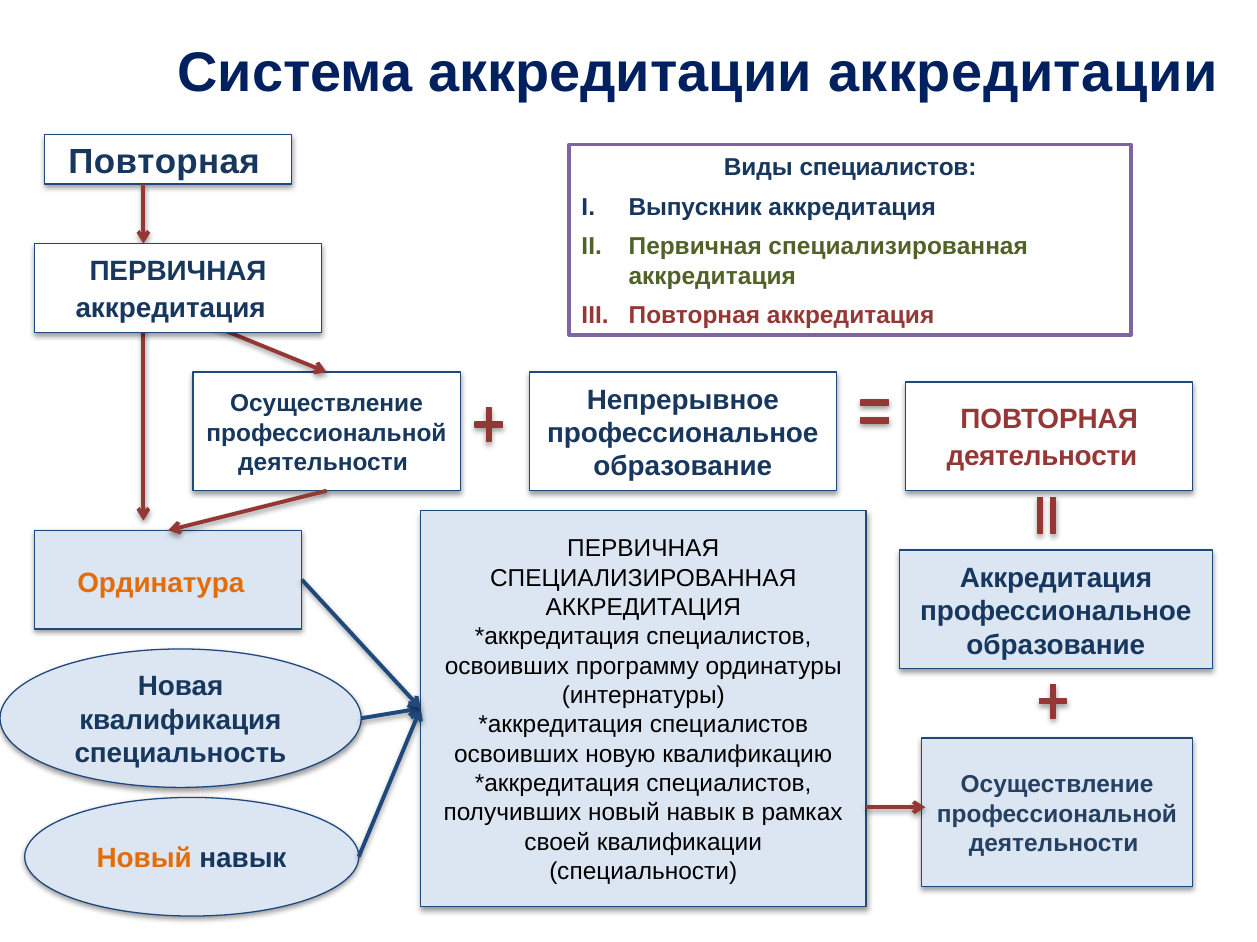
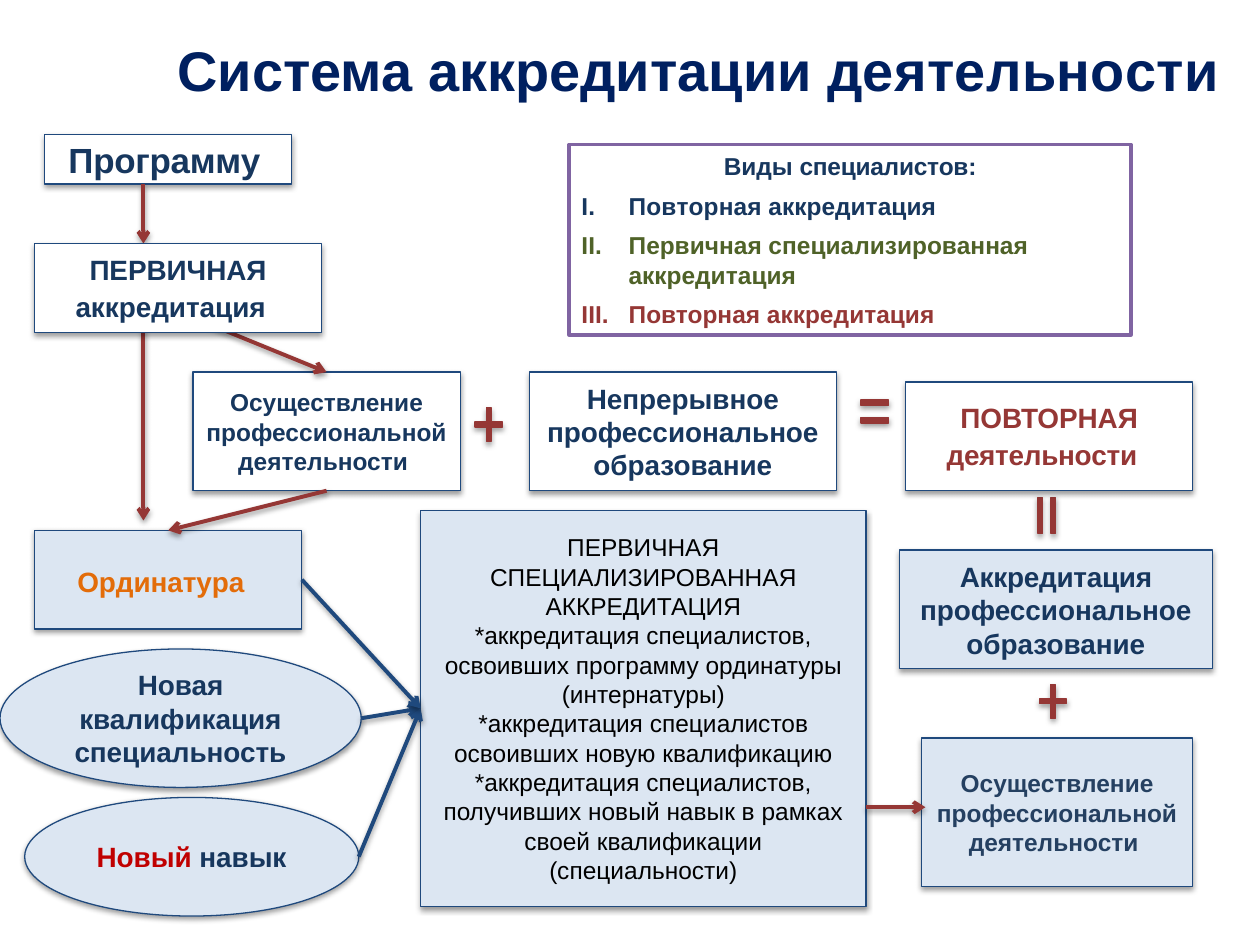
аккредитации аккредитации: аккредитации -> деятельности
Повторная at (164, 162): Повторная -> Программу
Выпускник at (695, 207): Выпускник -> Повторная
Новый at (144, 859) colour: orange -> red
